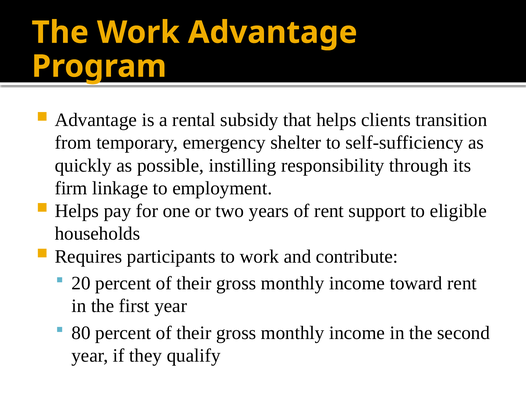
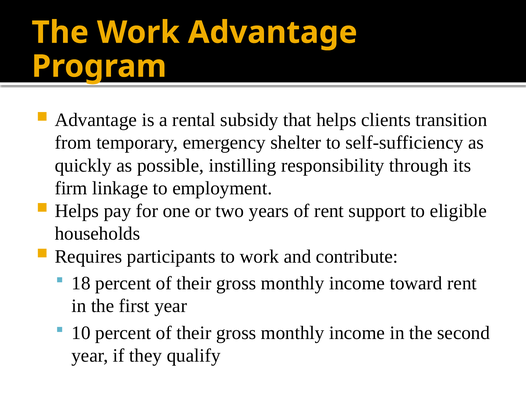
20: 20 -> 18
80: 80 -> 10
